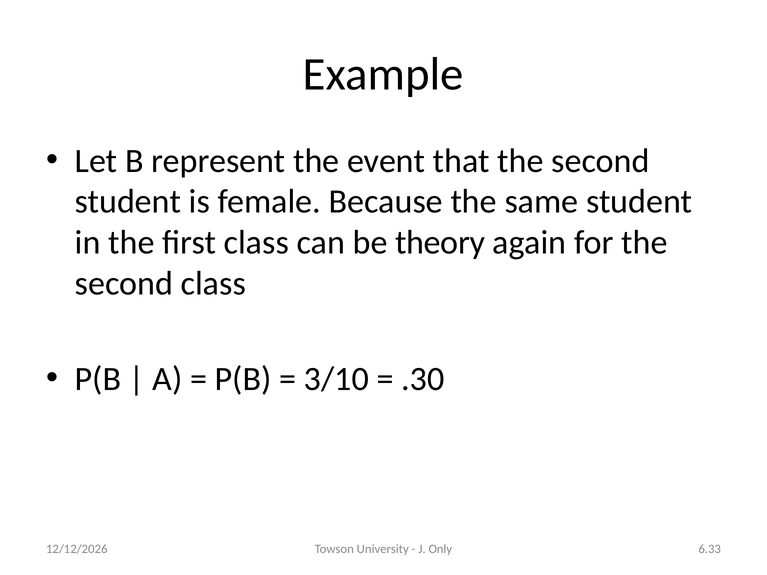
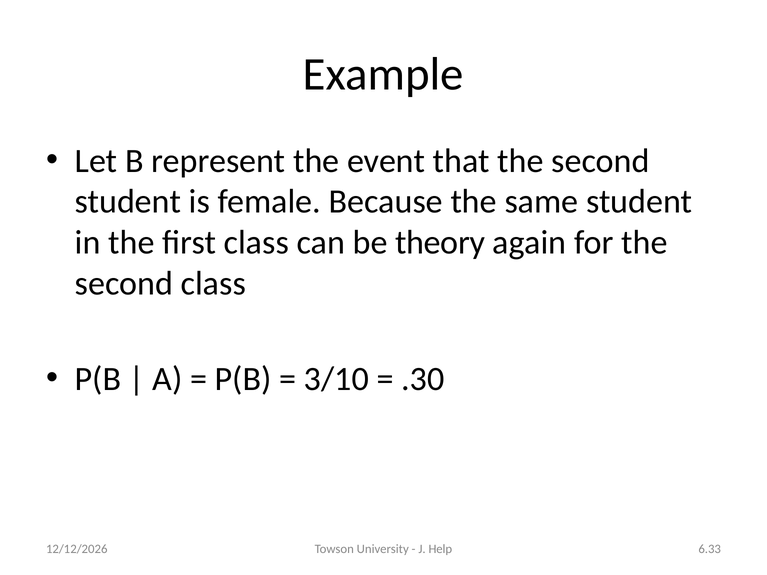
Only: Only -> Help
